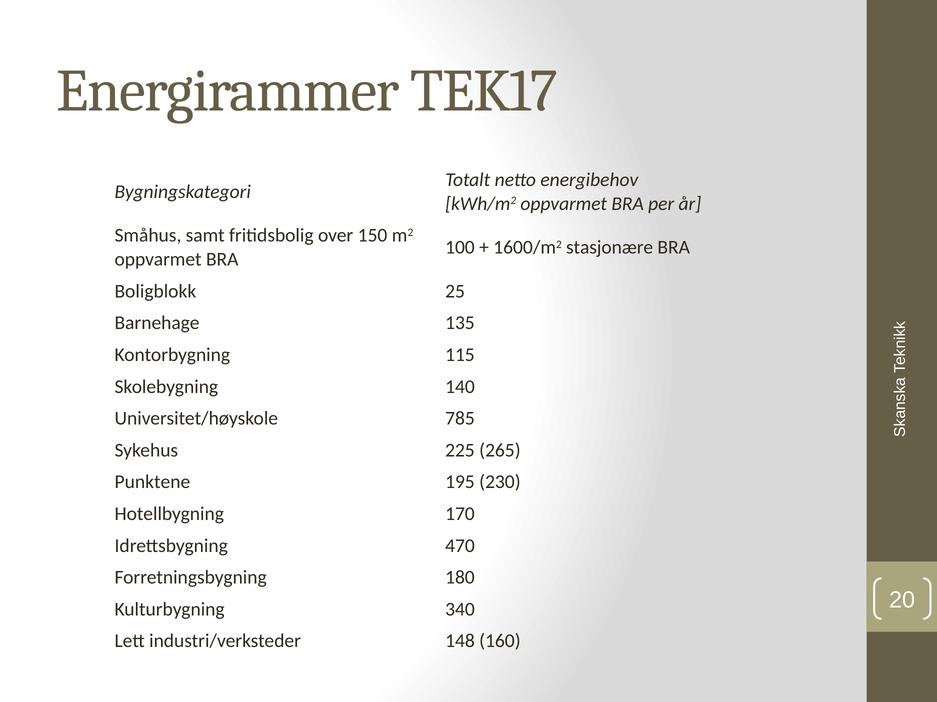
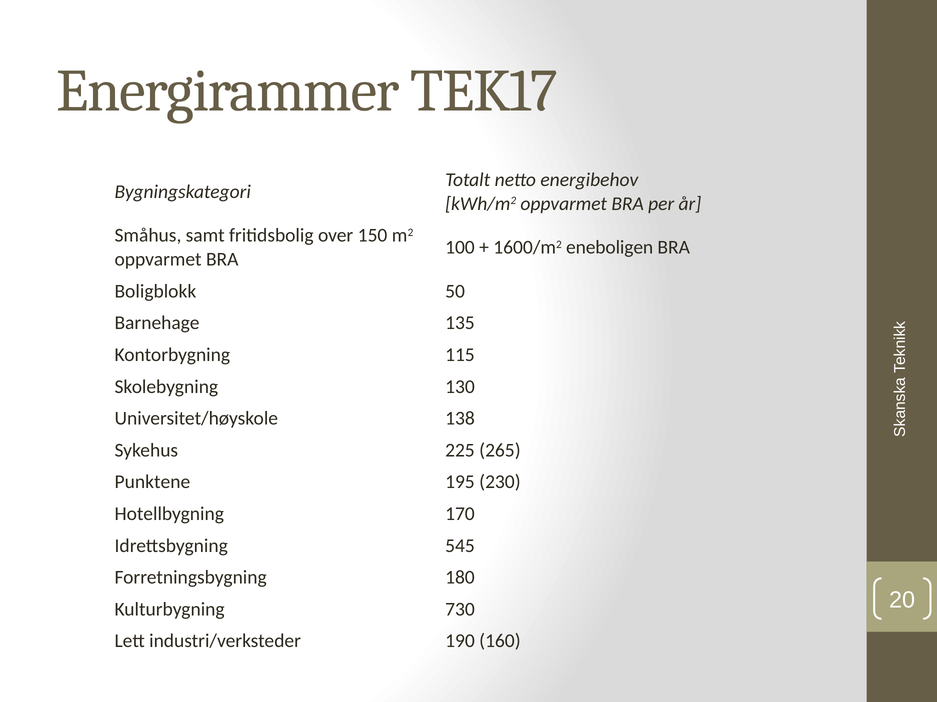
stasjonære: stasjonære -> eneboligen
25: 25 -> 50
140: 140 -> 130
785: 785 -> 138
470: 470 -> 545
340: 340 -> 730
148: 148 -> 190
